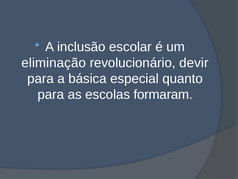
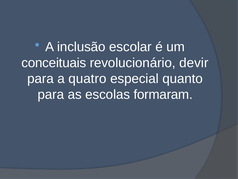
eliminação: eliminação -> conceituais
básica: básica -> quatro
